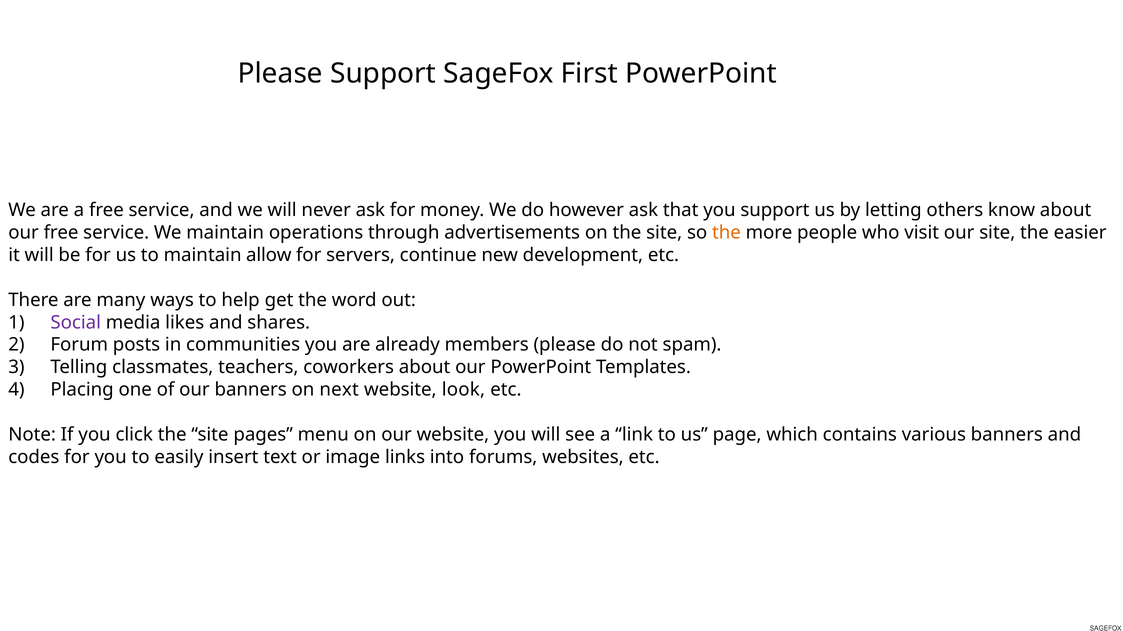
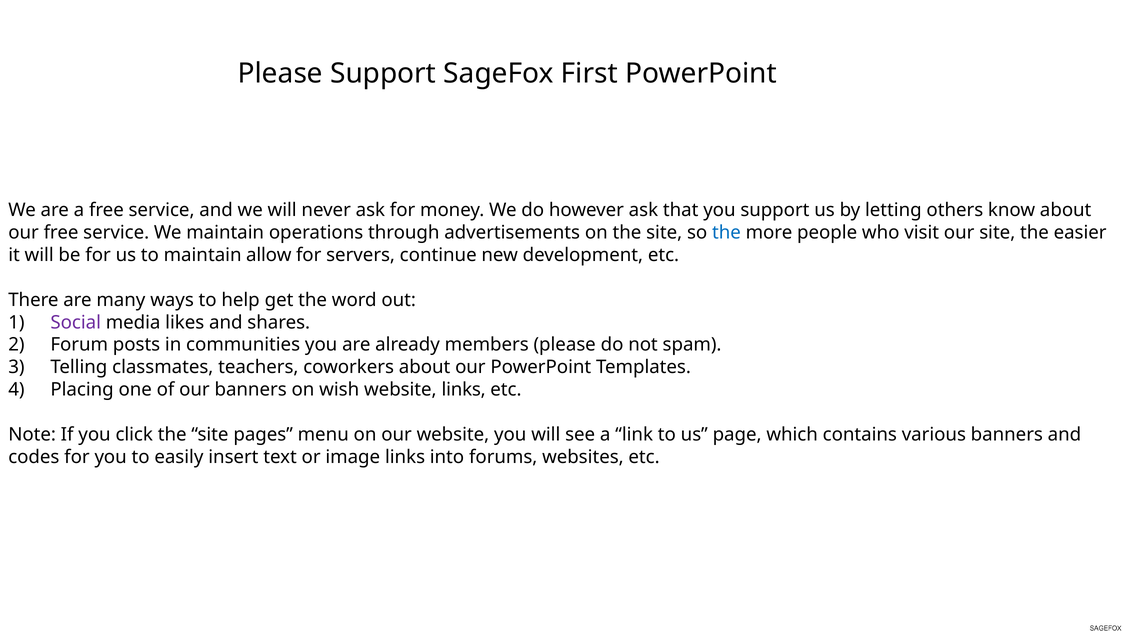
the at (726, 233) colour: orange -> blue
next: next -> wish
website look: look -> links
